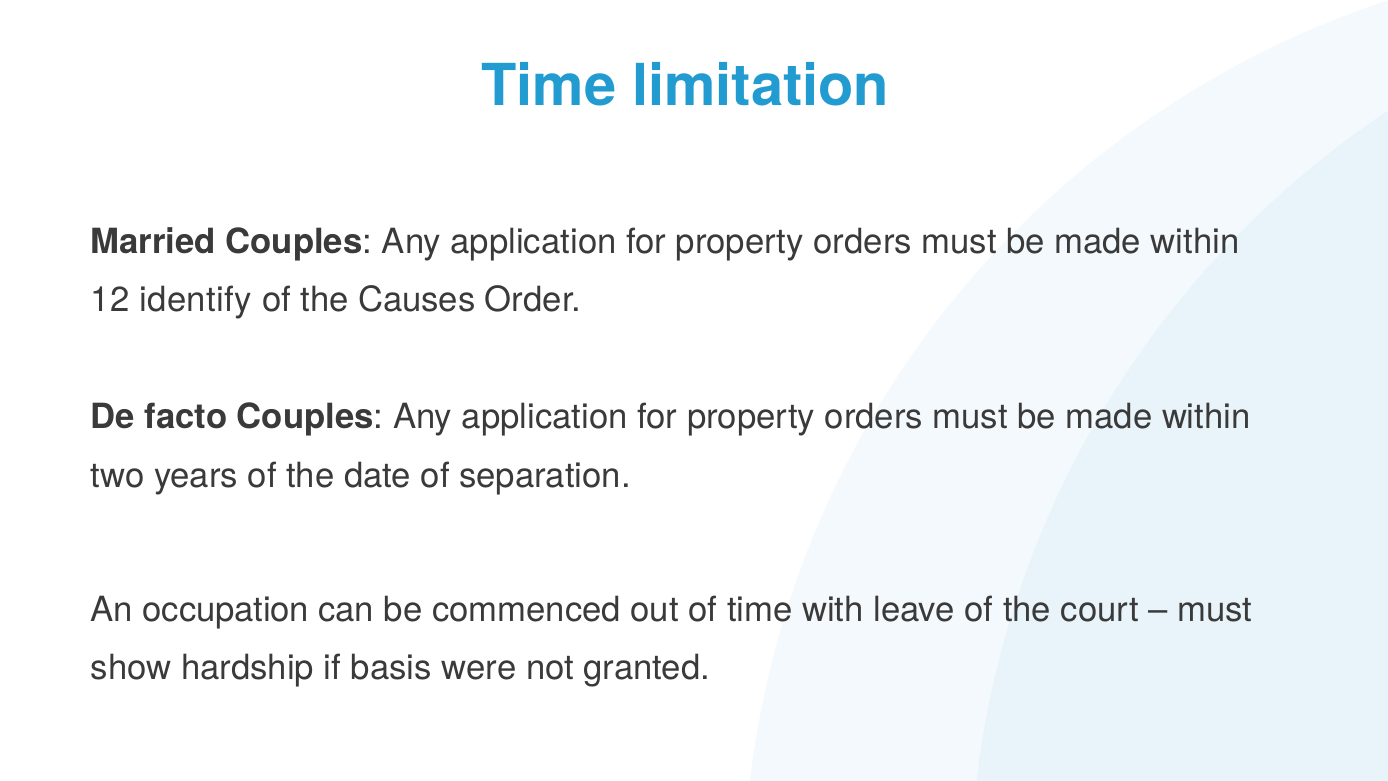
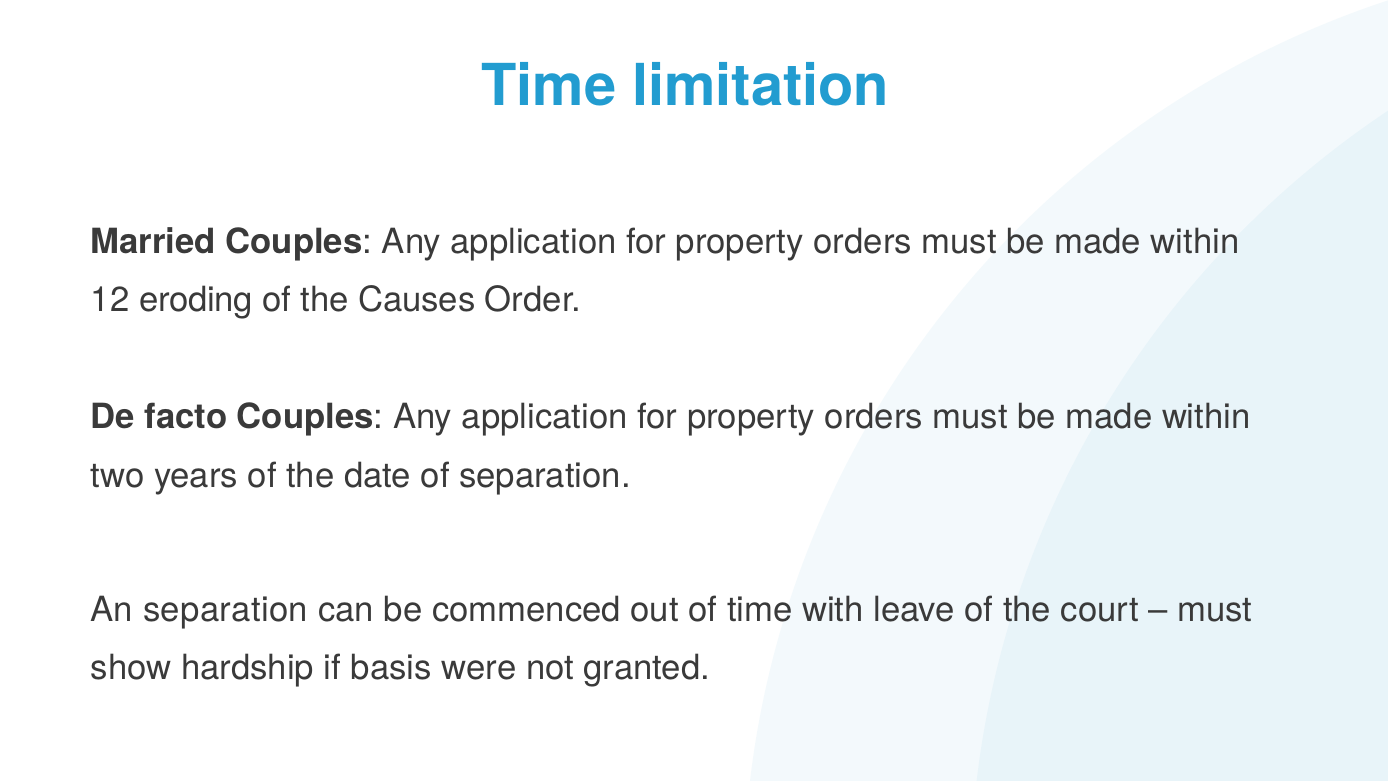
identify: identify -> eroding
An occupation: occupation -> separation
